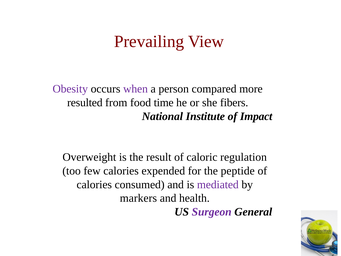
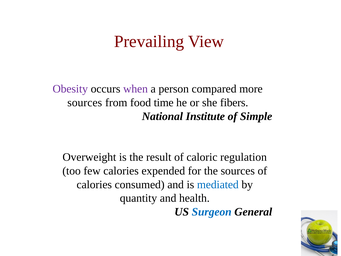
resulted at (85, 102): resulted -> sources
Impact: Impact -> Simple
the peptide: peptide -> sources
mediated colour: purple -> blue
markers: markers -> quantity
Surgeon colour: purple -> blue
